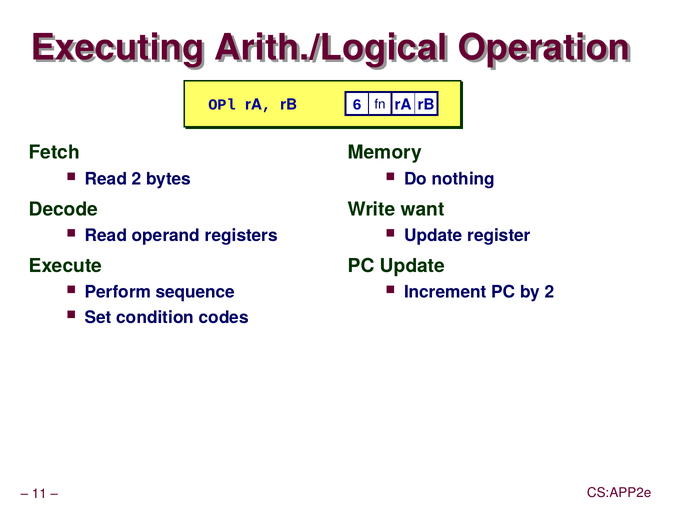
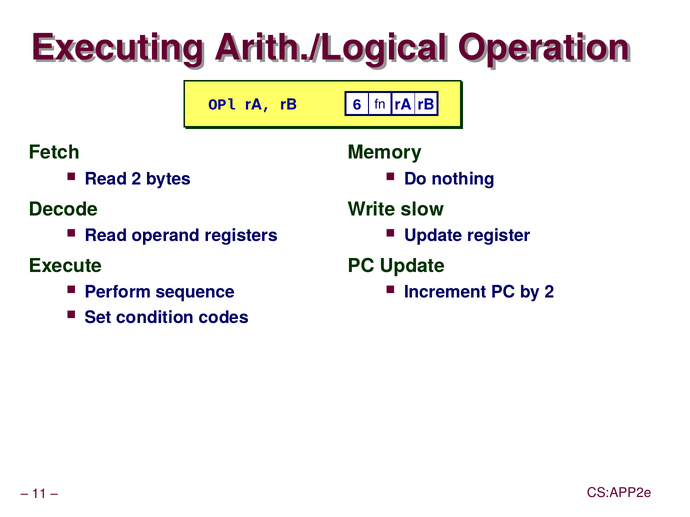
want: want -> slow
